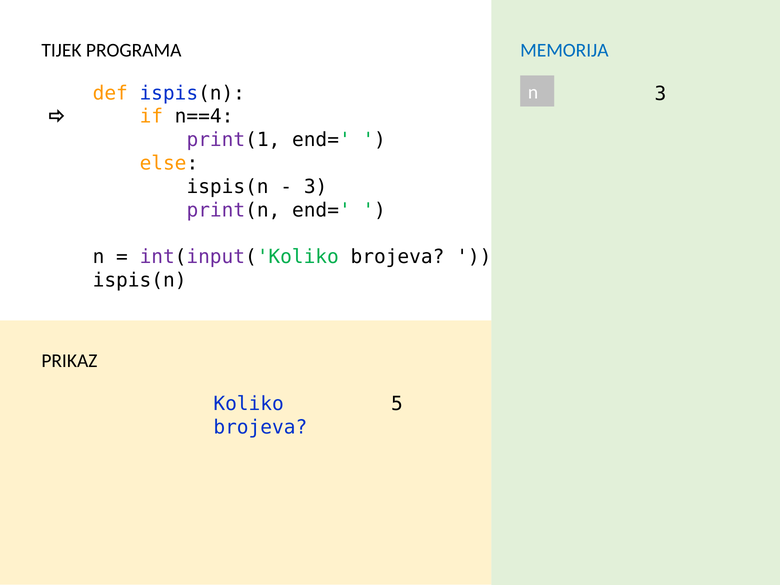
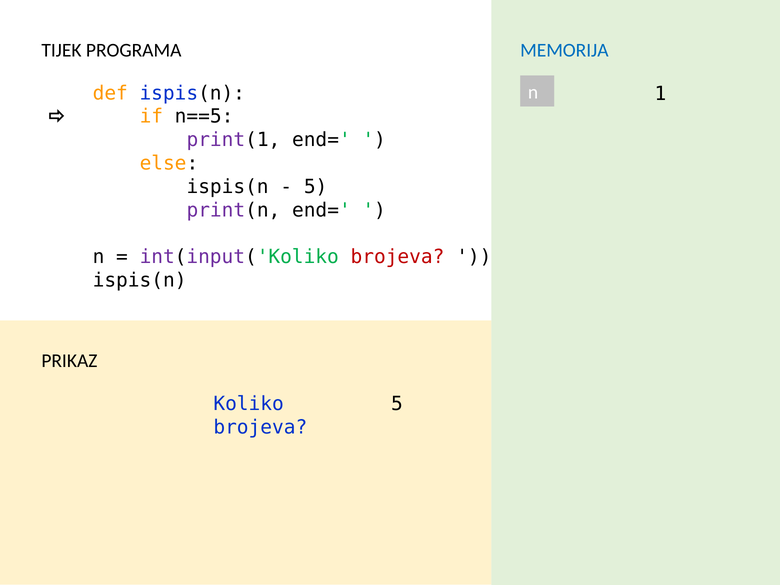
n 3: 3 -> 1
n==4: n==4 -> n==5
3 at (316, 187): 3 -> 5
brojeva at (397, 257) colour: black -> red
